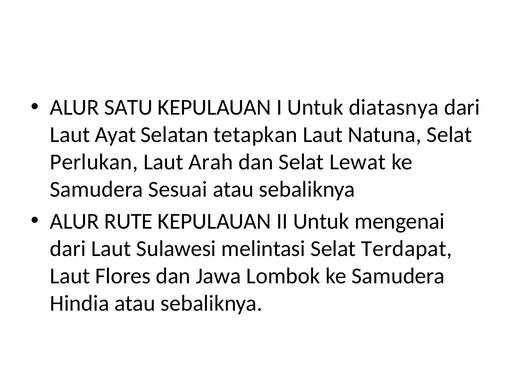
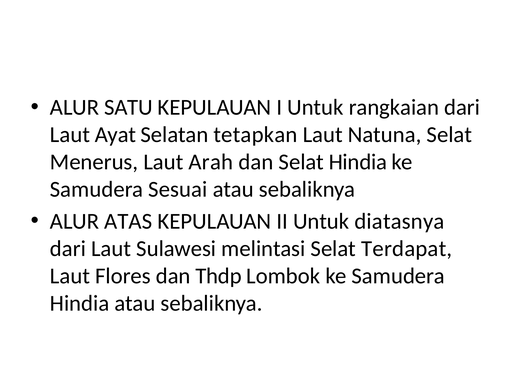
diatasnya: diatasnya -> rangkaian
Perlukan: Perlukan -> Menerus
Selat Lewat: Lewat -> Hindia
RUTE: RUTE -> ATAS
mengenai: mengenai -> diatasnya
Jawa: Jawa -> Thdp
